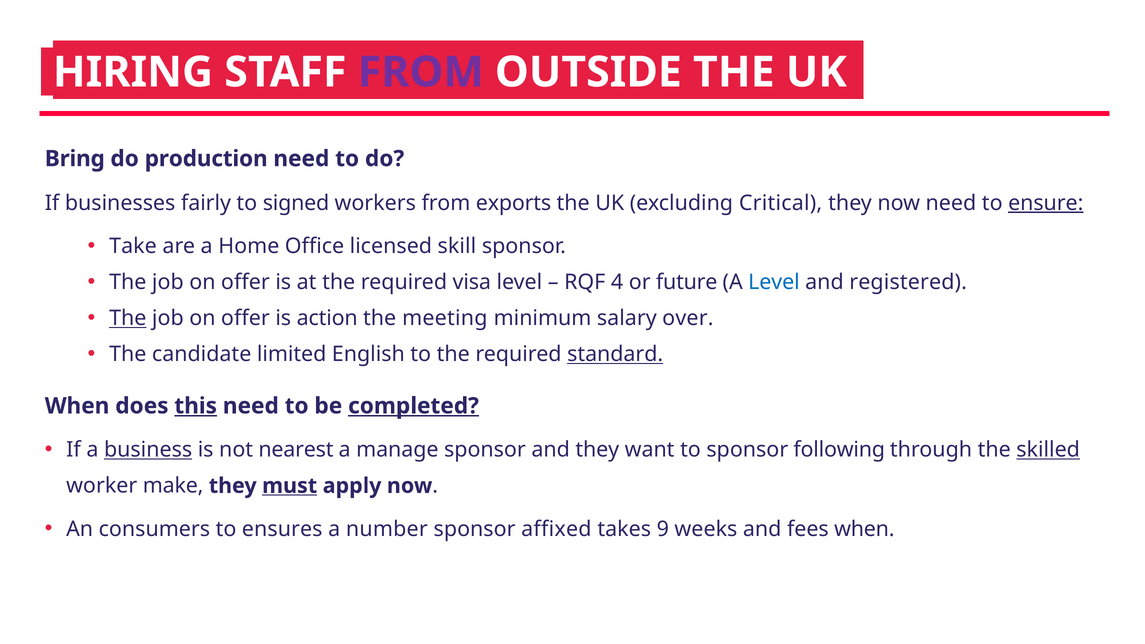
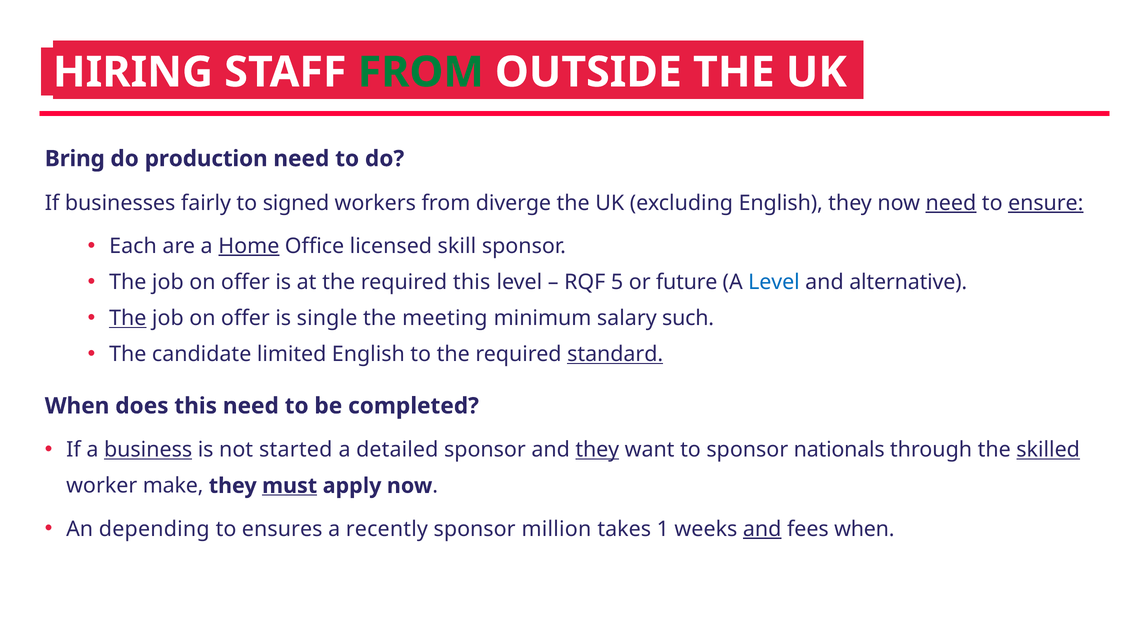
FROM at (421, 72) colour: purple -> green
exports: exports -> diverge
excluding Critical: Critical -> English
need at (951, 203) underline: none -> present
Take: Take -> Each
Home underline: none -> present
required visa: visa -> this
4: 4 -> 5
registered: registered -> alternative
action: action -> single
over: over -> such
this at (196, 406) underline: present -> none
completed underline: present -> none
nearest: nearest -> started
manage: manage -> detailed
they at (597, 450) underline: none -> present
following: following -> nationals
consumers: consumers -> depending
number: number -> recently
affixed: affixed -> million
9: 9 -> 1
and at (762, 529) underline: none -> present
